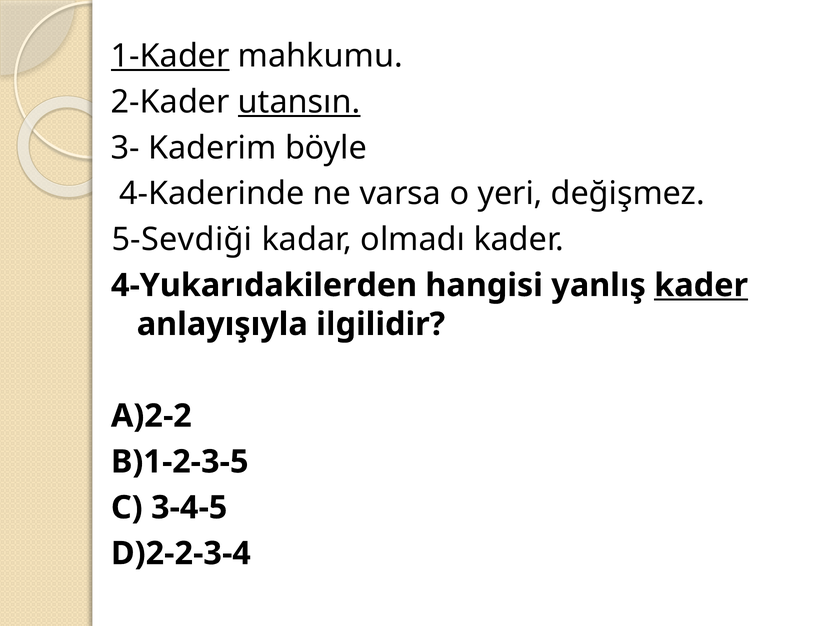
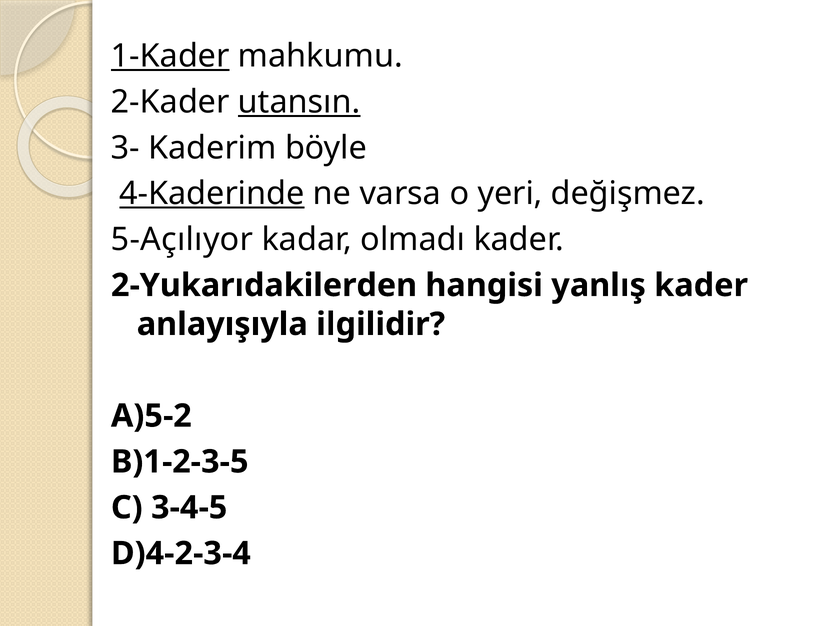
4-Kaderinde underline: none -> present
5-Sevdiği: 5-Sevdiği -> 5-Açılıyor
4-Yukarıdakilerden: 4-Yukarıdakilerden -> 2-Yukarıdakilerden
kader at (701, 285) underline: present -> none
A)2-2: A)2-2 -> A)5-2
D)2-2-3-4: D)2-2-3-4 -> D)4-2-3-4
